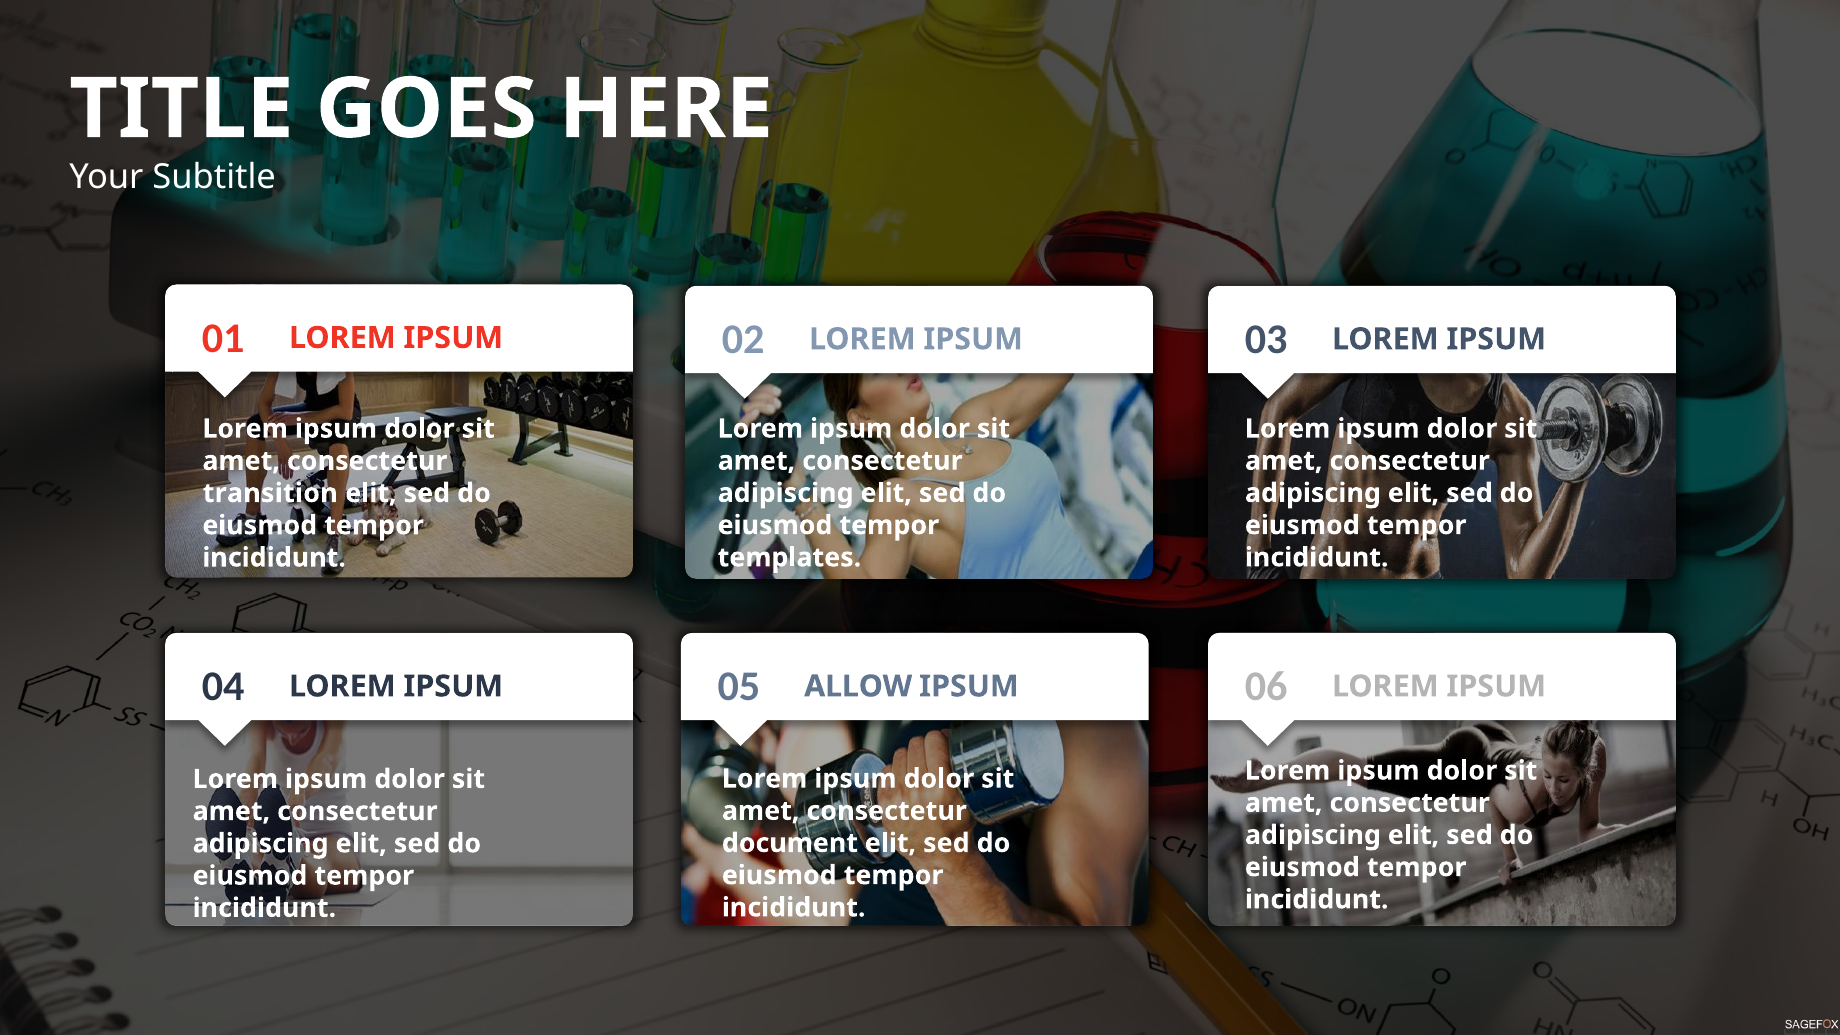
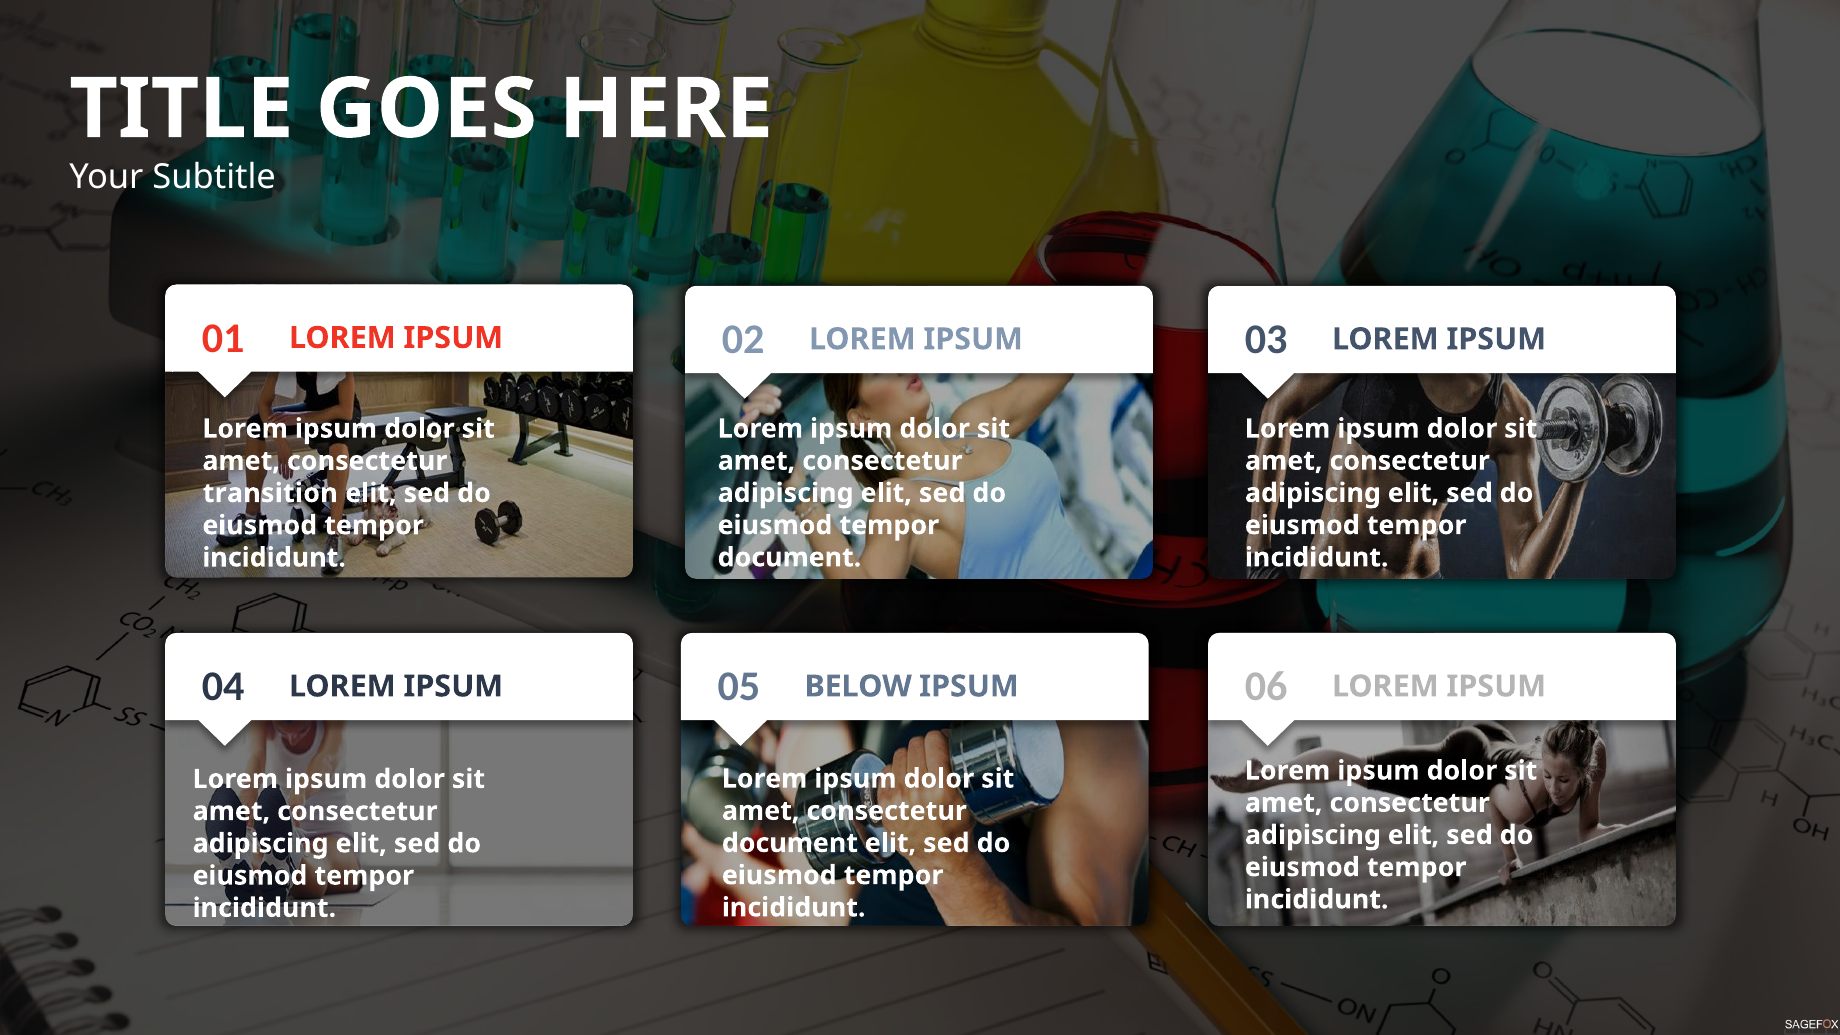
templates at (789, 558): templates -> document
ALLOW: ALLOW -> BELOW
